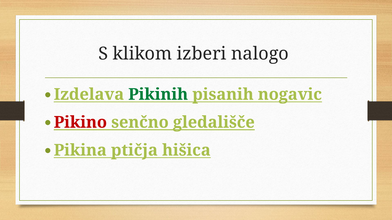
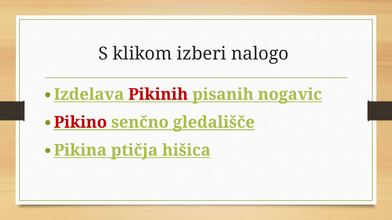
Pikinih colour: green -> red
